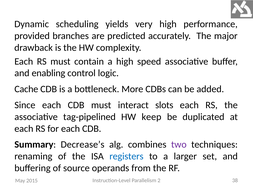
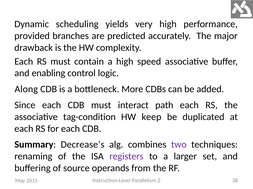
Cache: Cache -> Along
slots: slots -> path
tag-pipelined: tag-pipelined -> tag-condition
registers colour: blue -> purple
